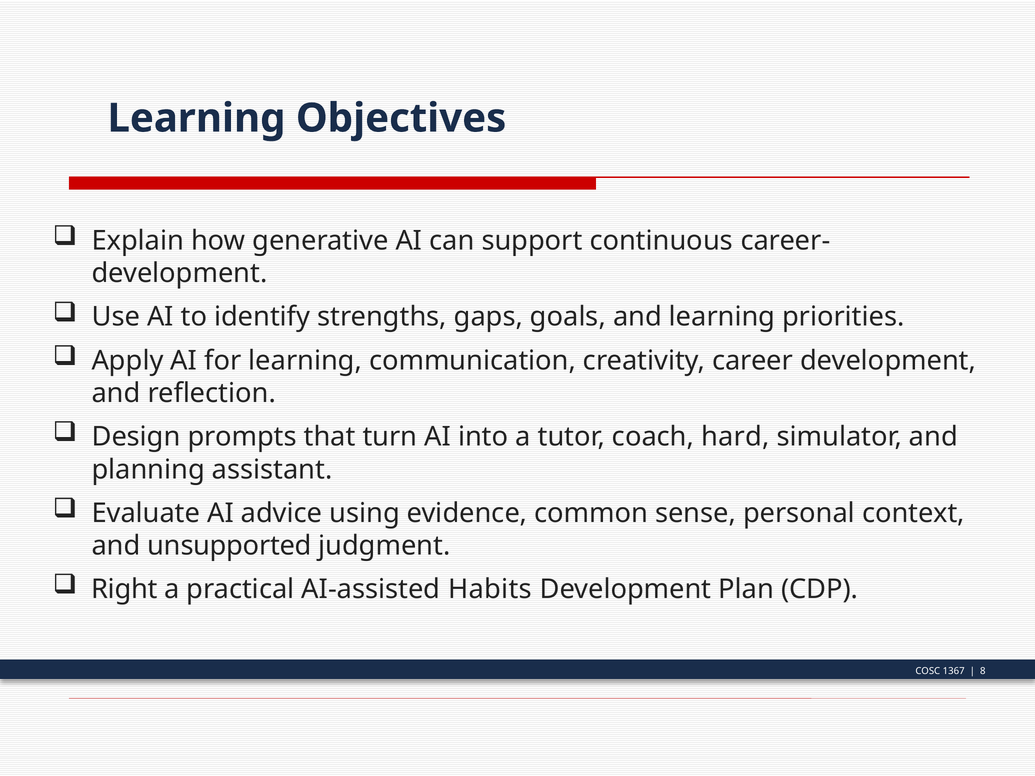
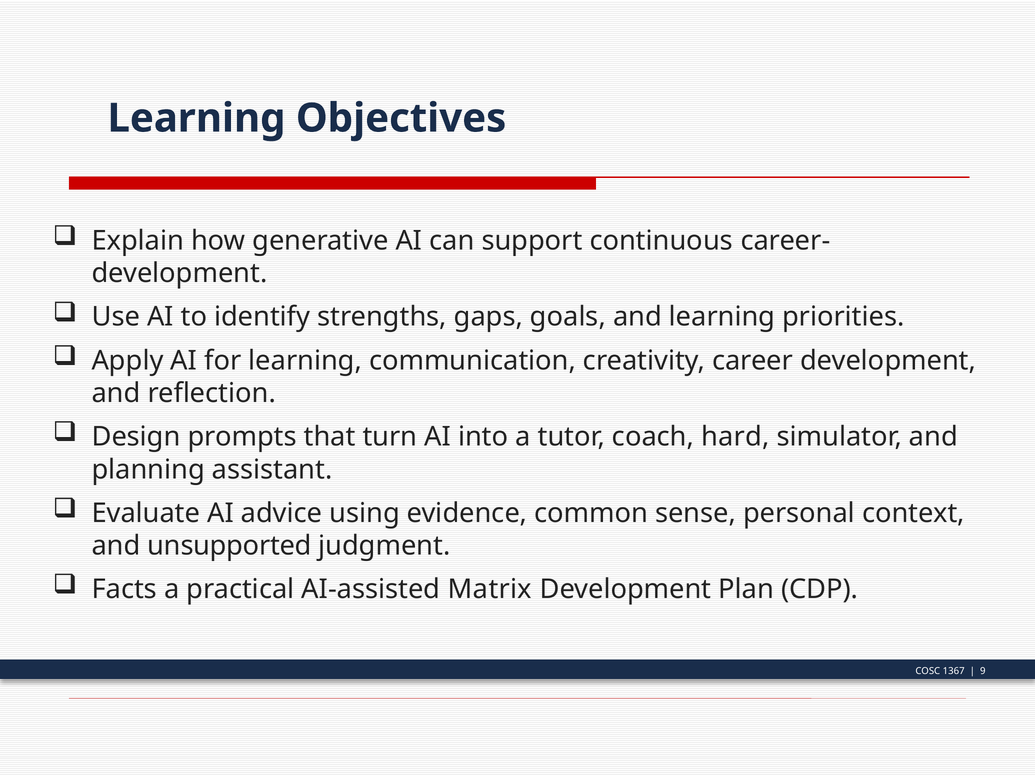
Right: Right -> Facts
Habits: Habits -> Matrix
8: 8 -> 9
